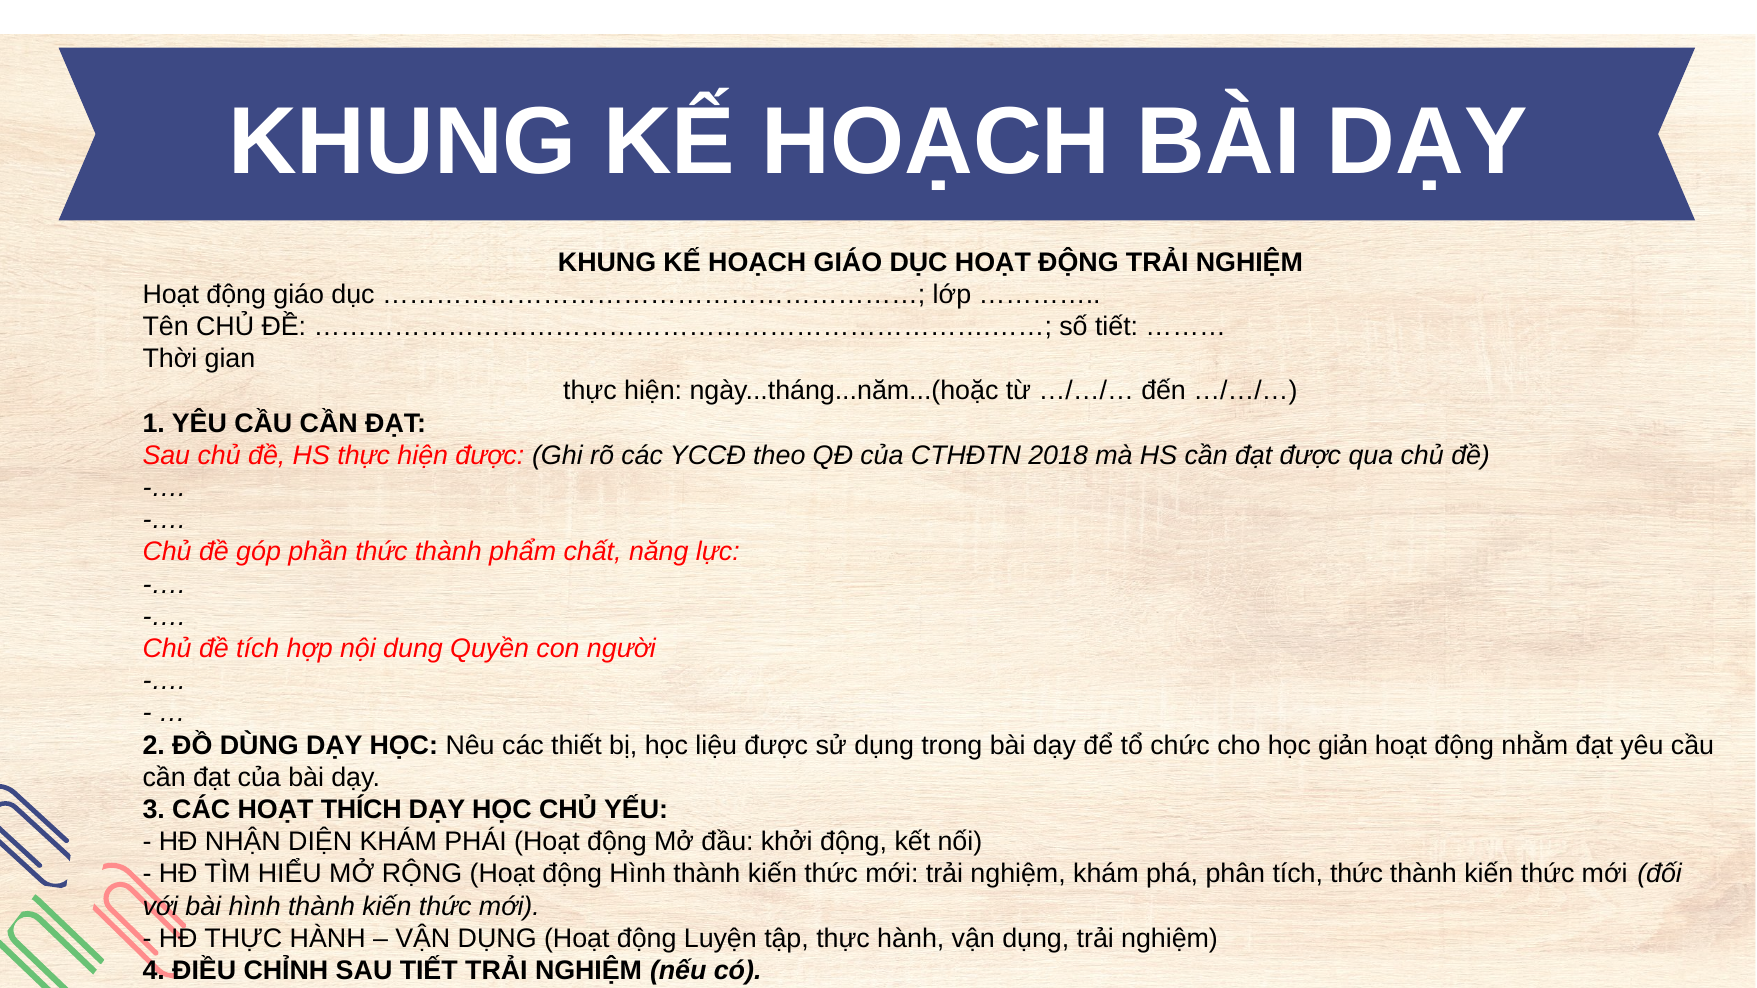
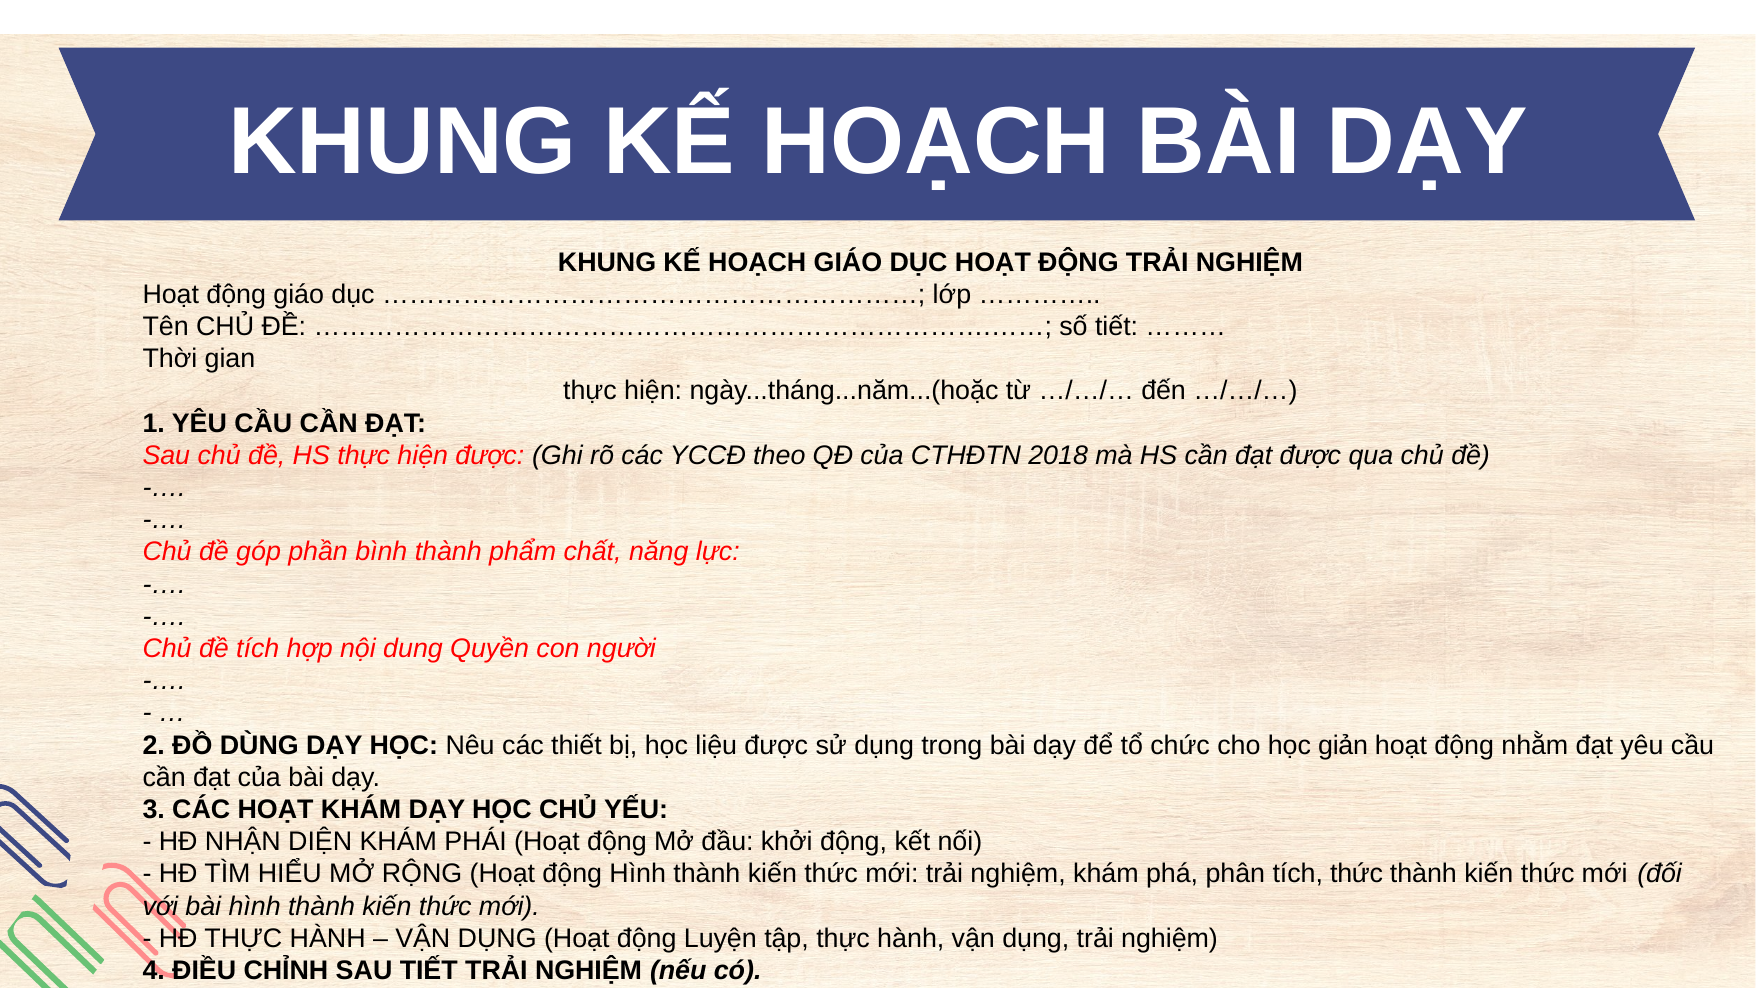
phần thức: thức -> bình
HOẠT THÍCH: THÍCH -> KHÁM
